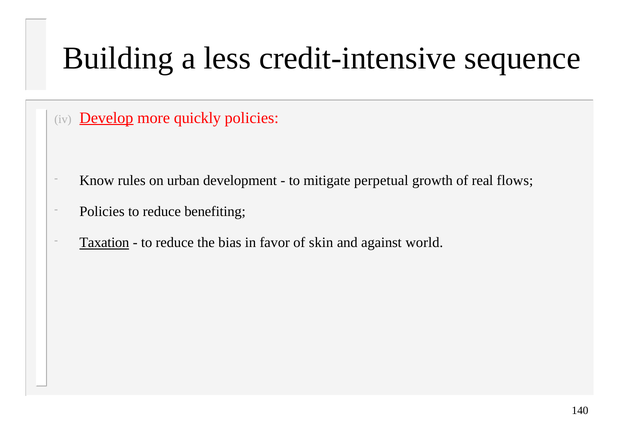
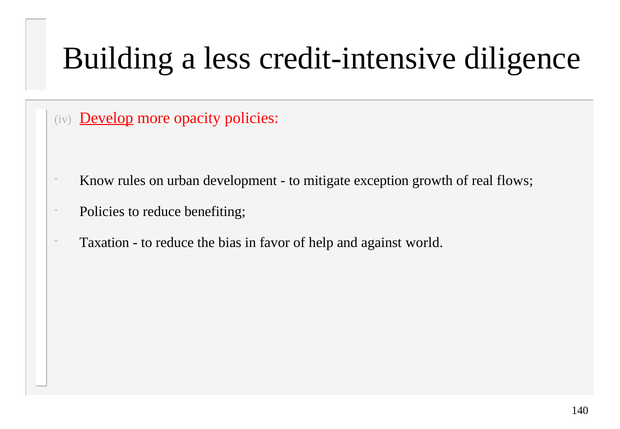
sequence: sequence -> diligence
quickly: quickly -> opacity
perpetual: perpetual -> exception
Taxation underline: present -> none
skin: skin -> help
